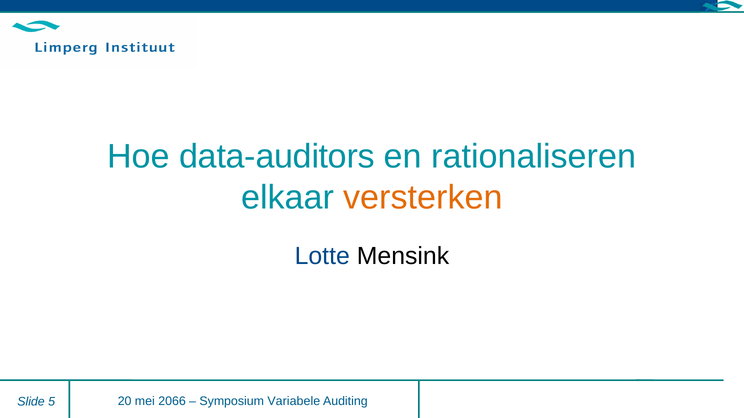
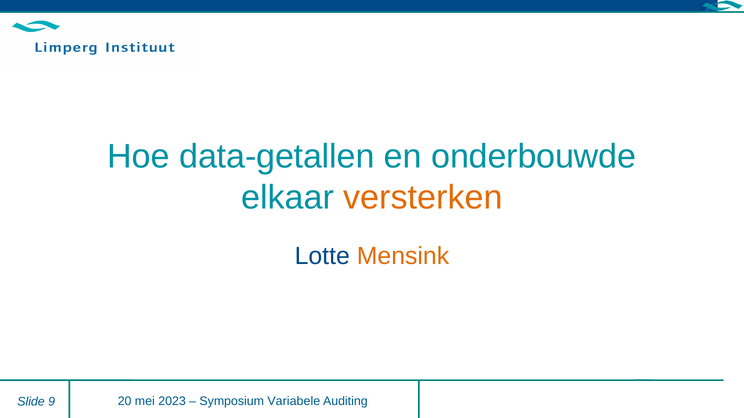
data-auditors: data-auditors -> data-getallen
rationaliseren: rationaliseren -> onderbouwde
Mensink colour: black -> orange
2066: 2066 -> 2023
5: 5 -> 9
